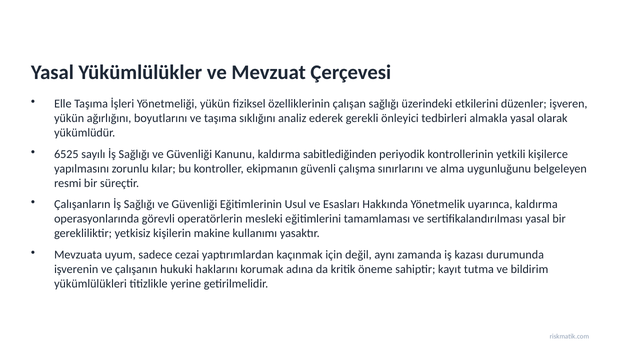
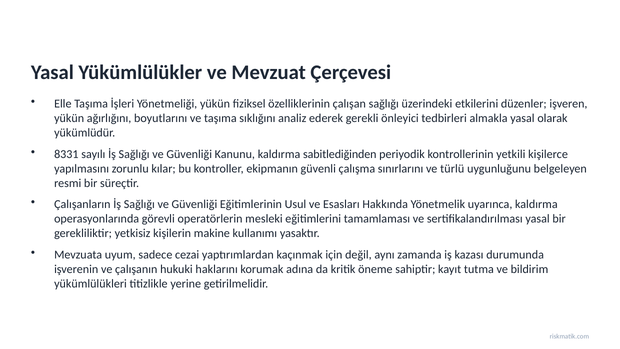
6525: 6525 -> 8331
alma: alma -> türlü
